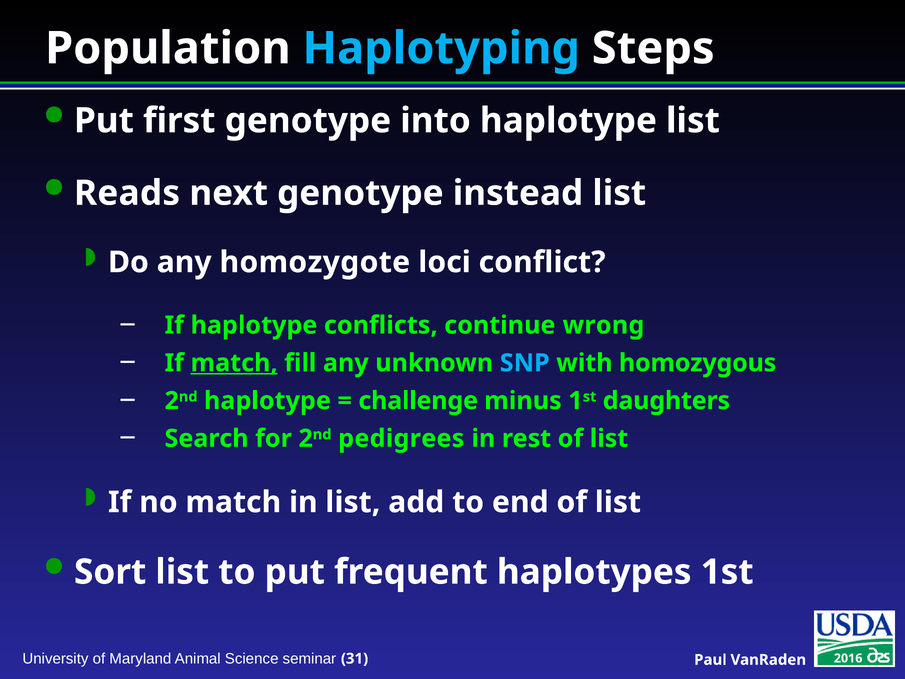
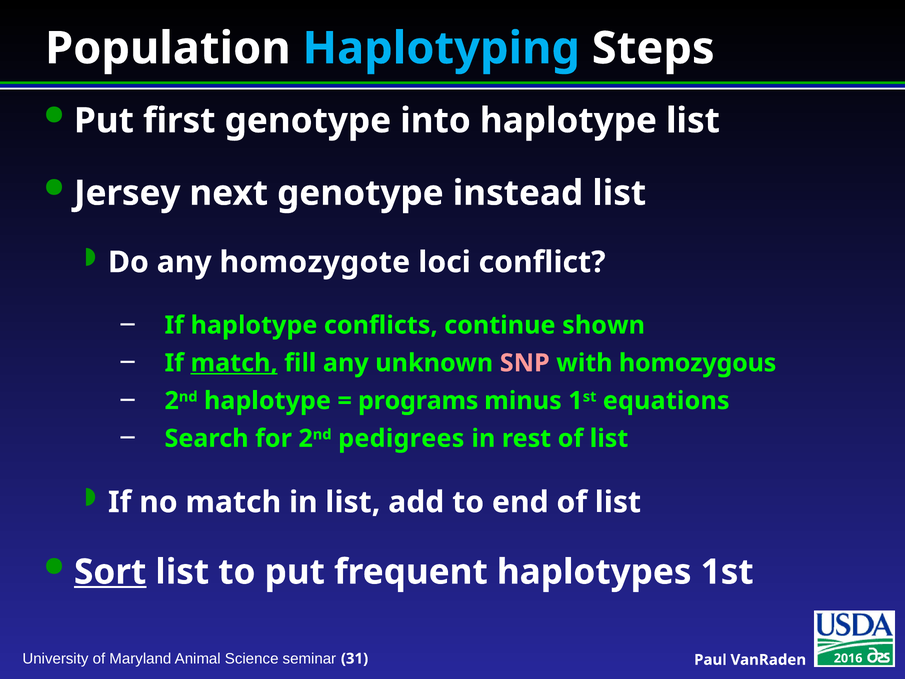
Reads: Reads -> Jersey
wrong: wrong -> shown
SNP colour: light blue -> pink
challenge: challenge -> programs
daughters: daughters -> equations
Sort underline: none -> present
